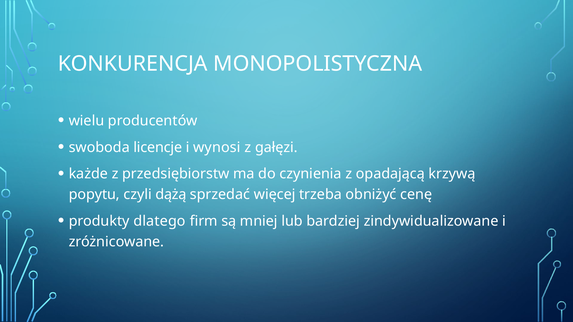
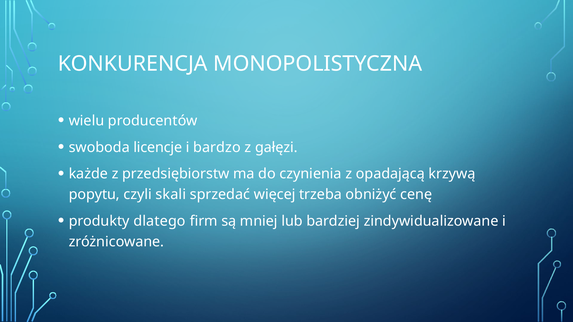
wynosi: wynosi -> bardzo
dążą: dążą -> skali
